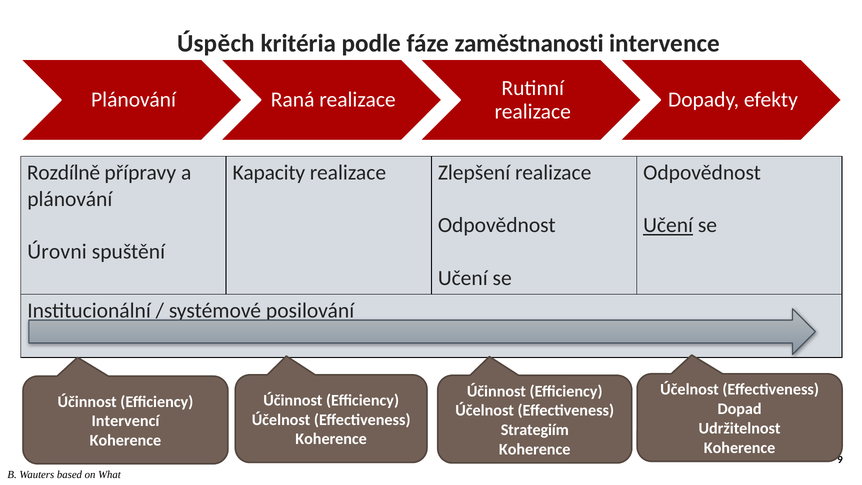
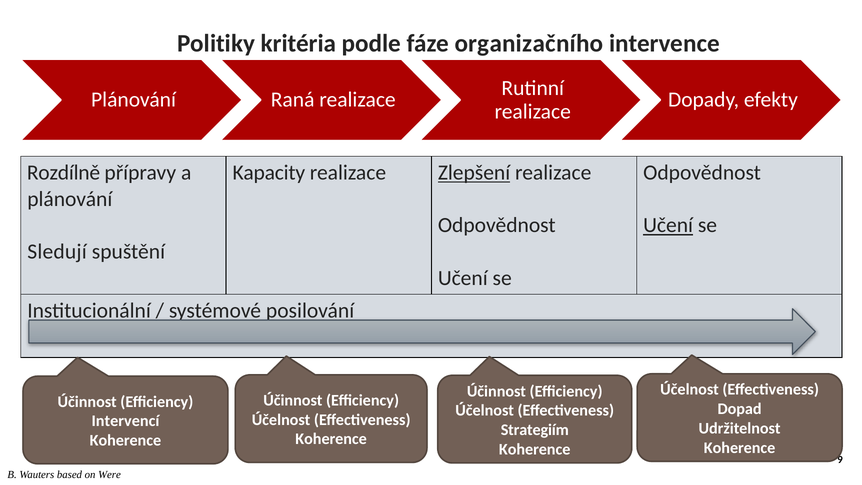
Úspěch: Úspěch -> Politiky
zaměstnanosti: zaměstnanosti -> organizačního
Zlepšení underline: none -> present
Úrovni: Úrovni -> Sledují
What: What -> Were
